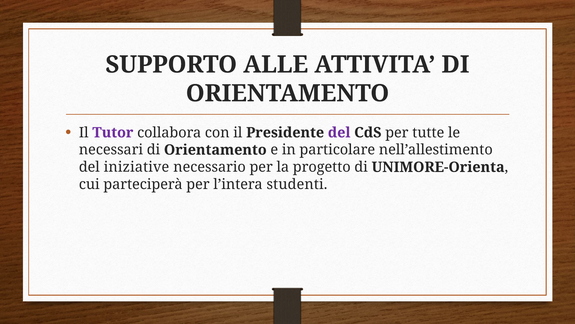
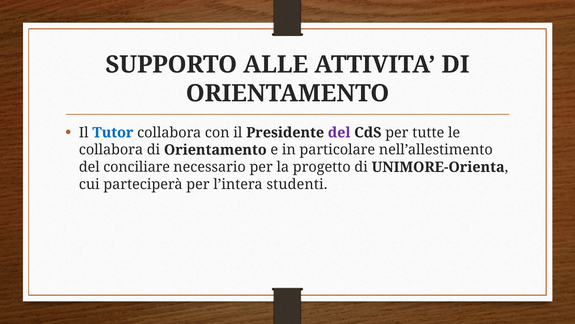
Tutor colour: purple -> blue
necessari at (111, 150): necessari -> collabora
iniziative: iniziative -> conciliare
